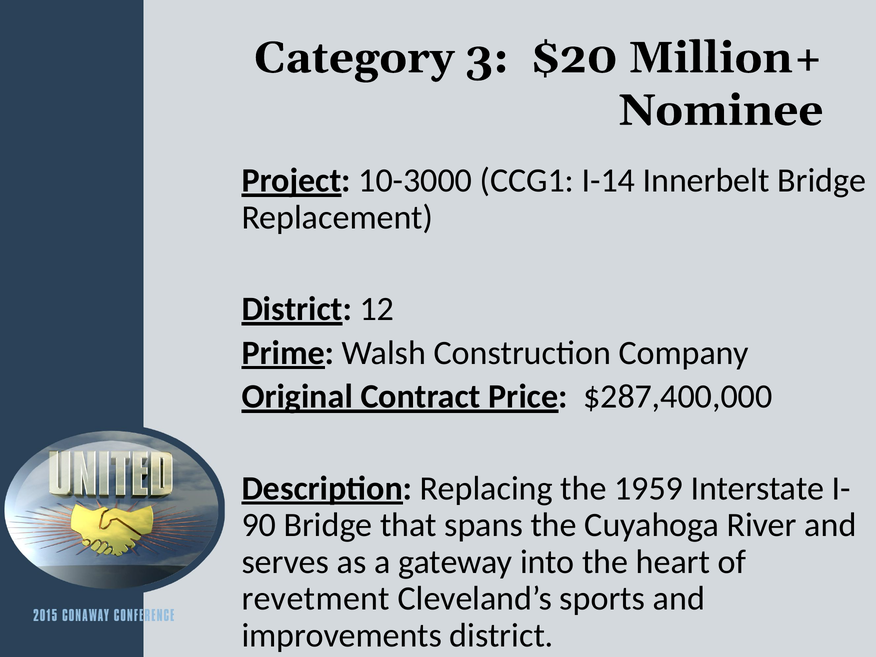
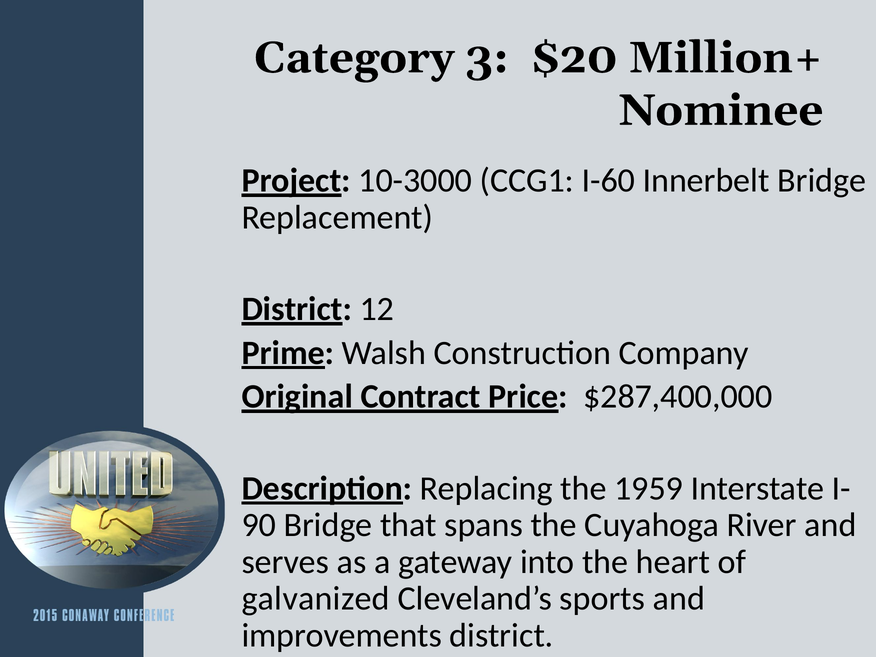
I-14: I-14 -> I-60
revetment: revetment -> galvanized
